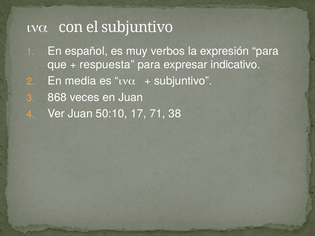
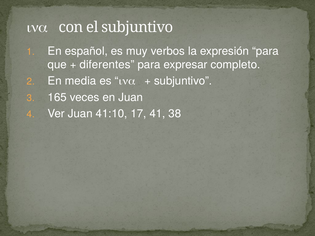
respuesta: respuesta -> diferentes
indicativo: indicativo -> completo
868: 868 -> 165
50:10: 50:10 -> 41:10
71: 71 -> 41
